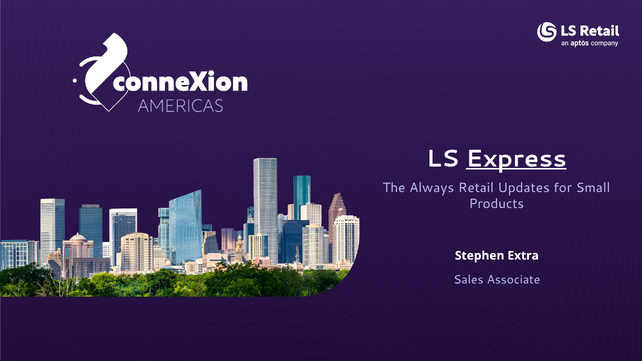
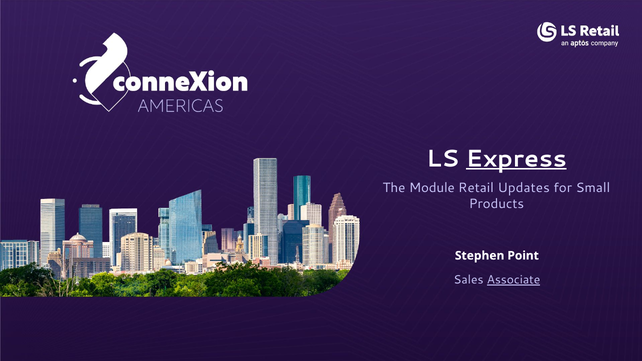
Always: Always -> Module
Extra: Extra -> Point
Associate underline: none -> present
